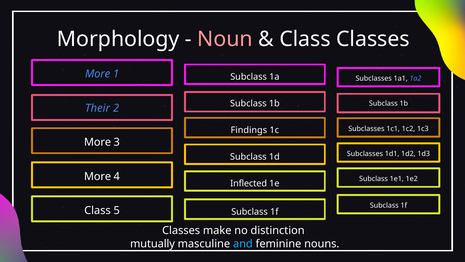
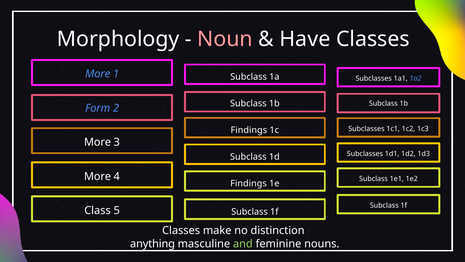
Class at (305, 39): Class -> Have
Their: Their -> Form
Inflected at (249, 183): Inflected -> Findings
mutually: mutually -> anything
and colour: light blue -> light green
